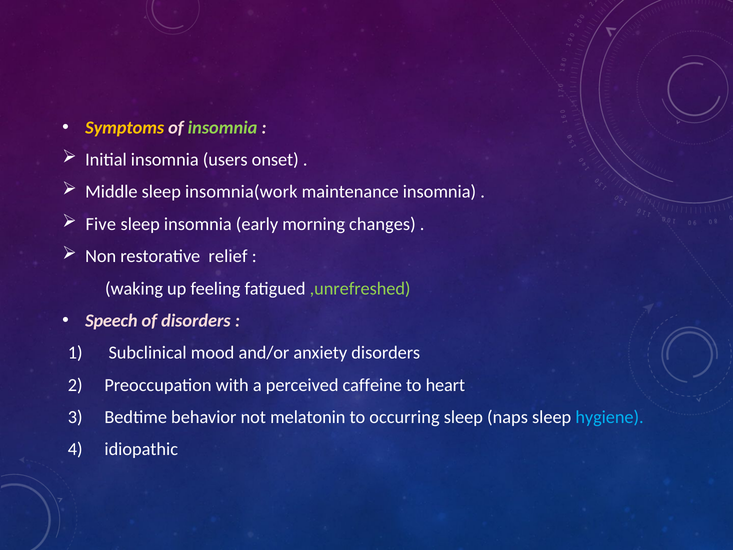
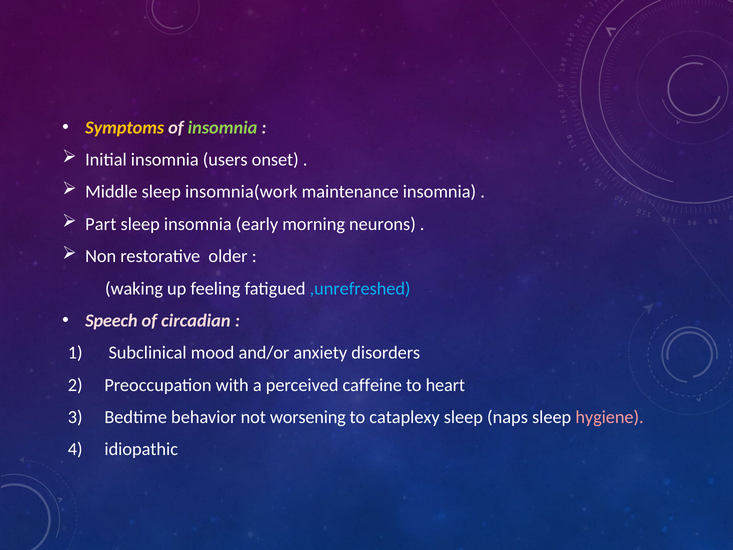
Five: Five -> Part
changes: changes -> neurons
relief: relief -> older
,unrefreshed colour: light green -> light blue
of disorders: disorders -> circadian
melatonin: melatonin -> worsening
occurring: occurring -> cataplexy
hygiene colour: light blue -> pink
